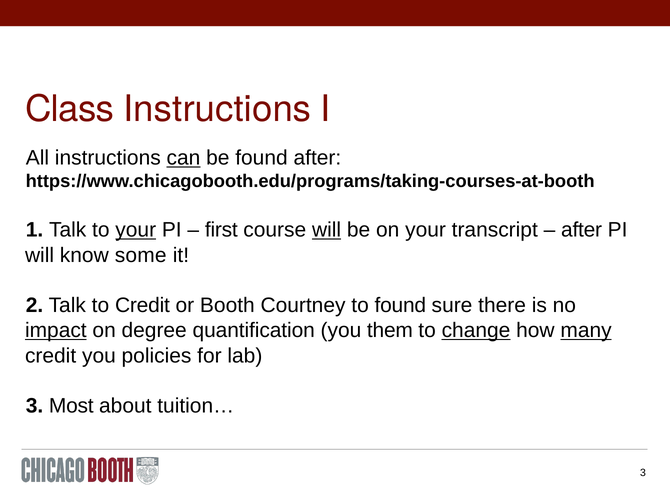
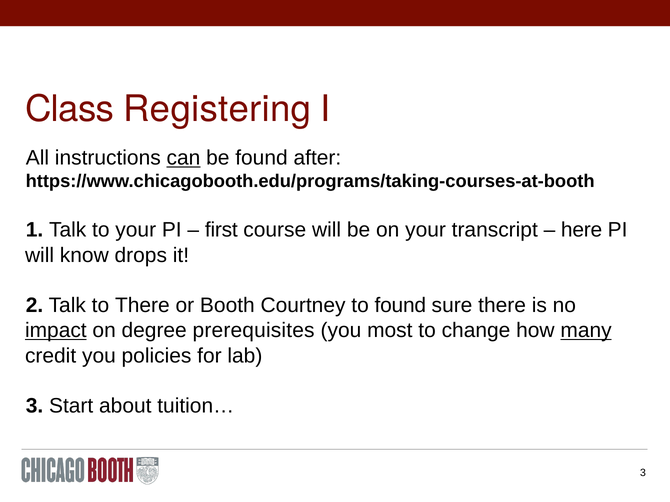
Class Instructions: Instructions -> Registering
your at (136, 230) underline: present -> none
will at (327, 230) underline: present -> none
after at (582, 230): after -> here
some: some -> drops
to Credit: Credit -> There
quantification: quantification -> prerequisites
them: them -> most
change underline: present -> none
Most: Most -> Start
